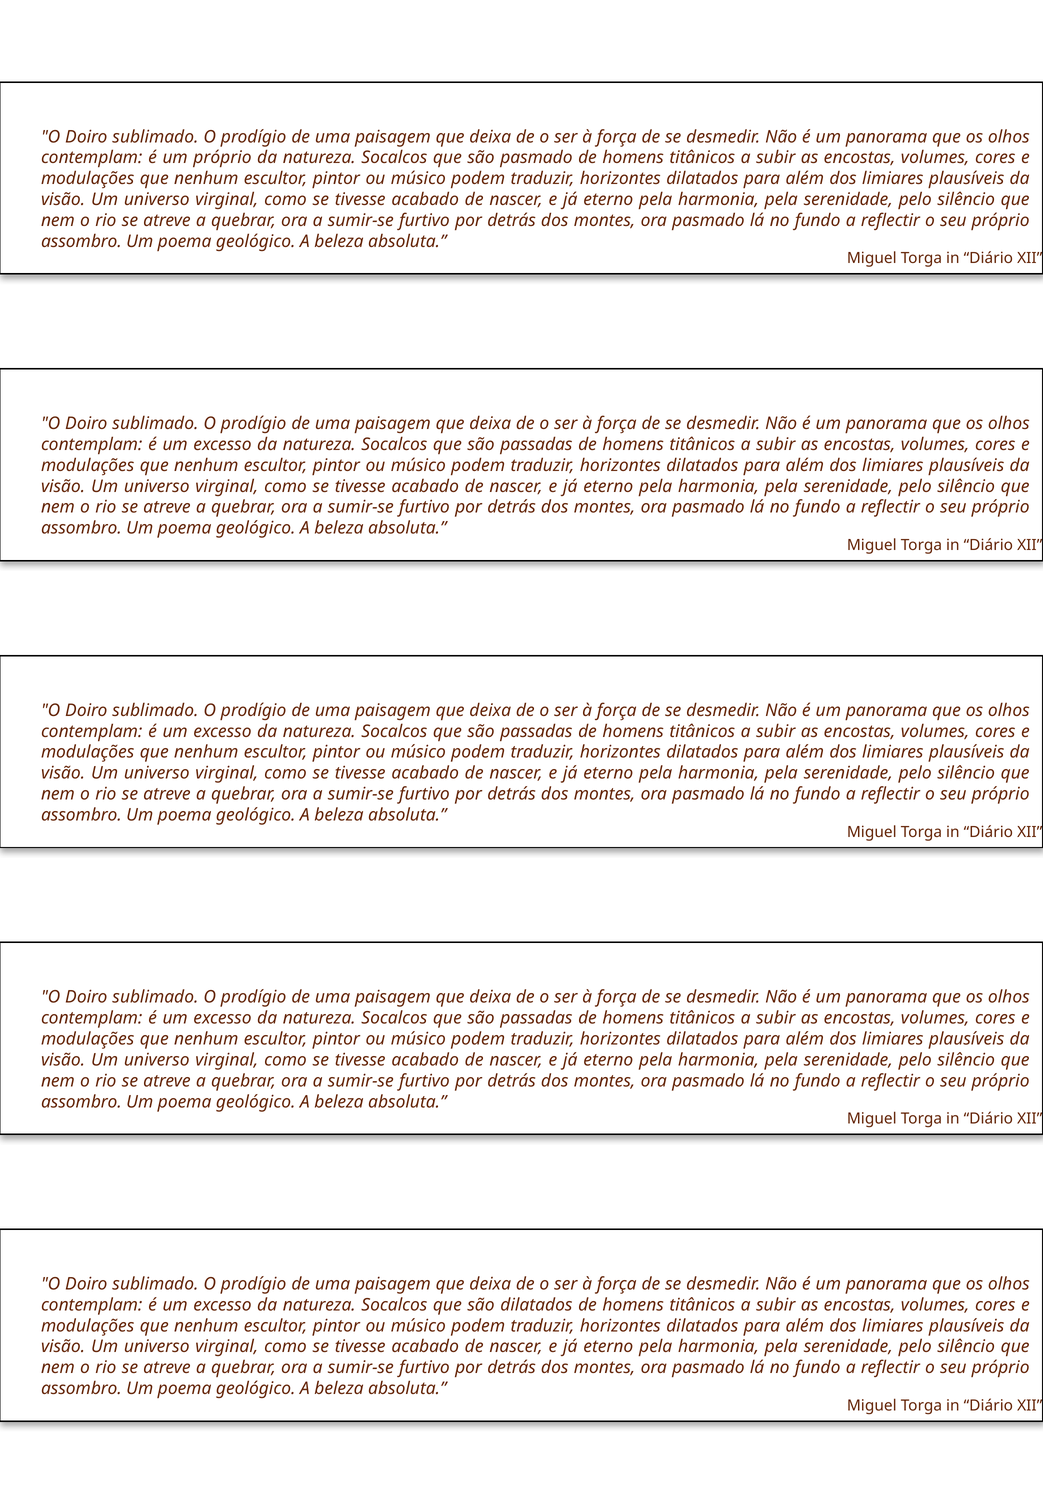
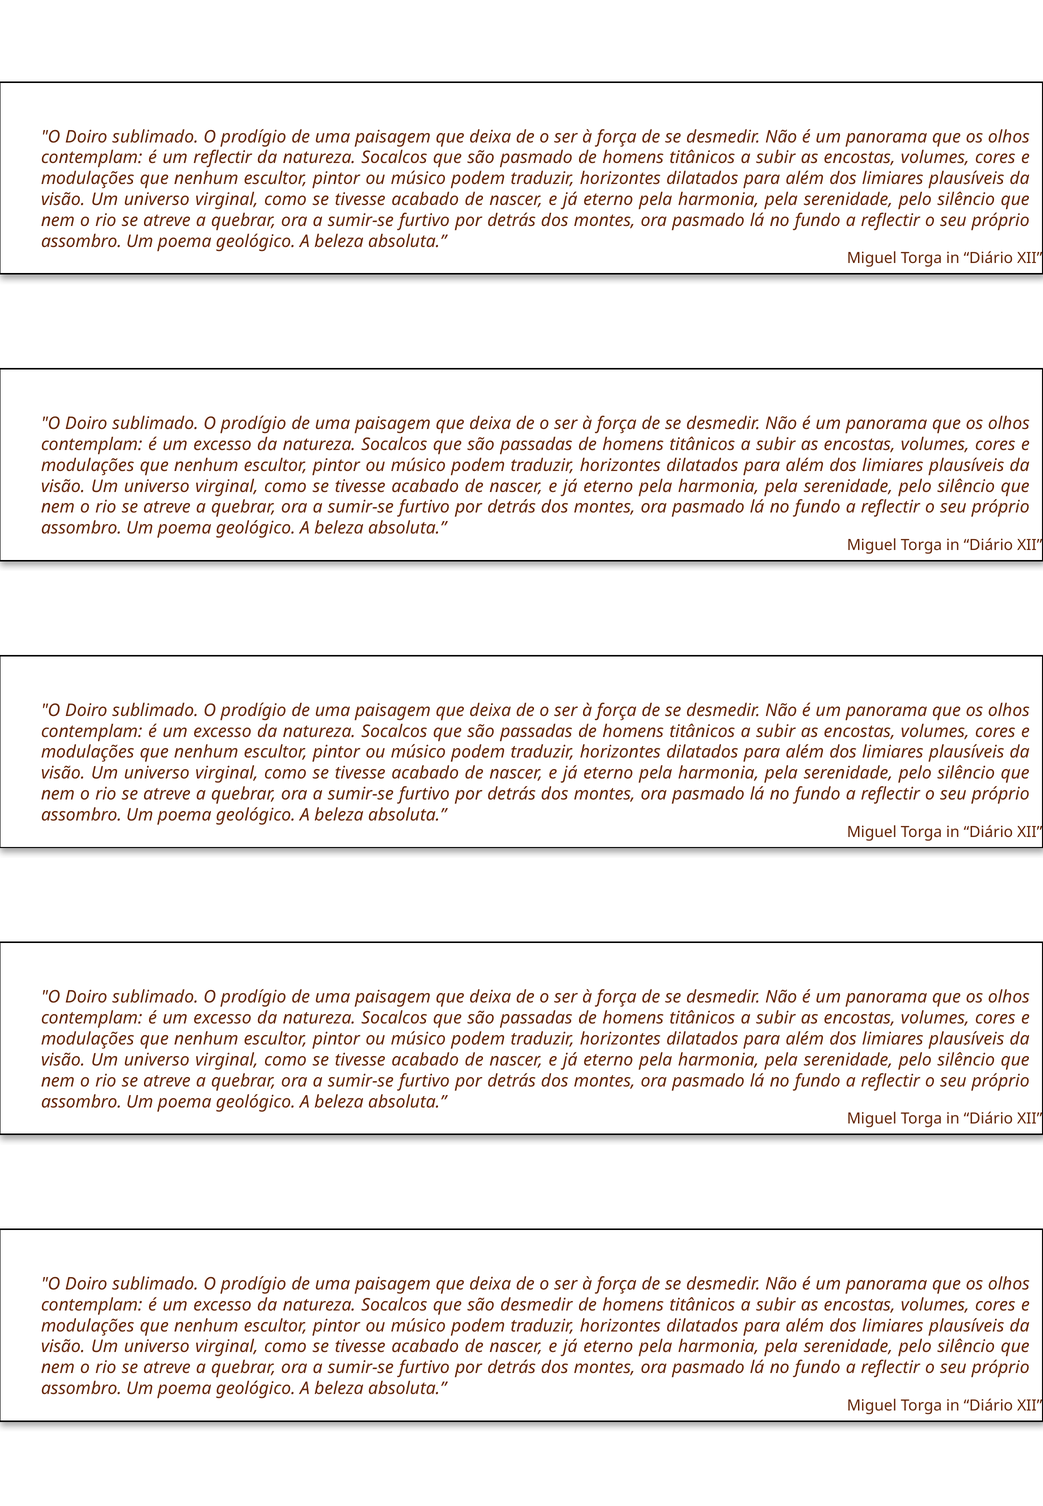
um próprio: próprio -> reflectir
são dilatados: dilatados -> desmedir
